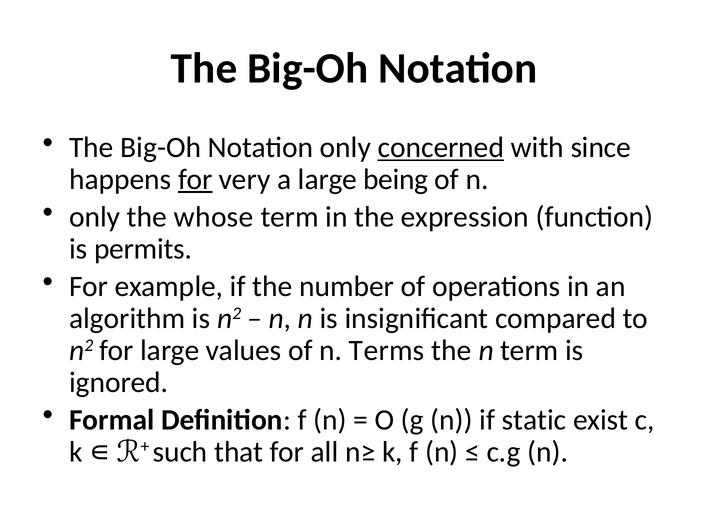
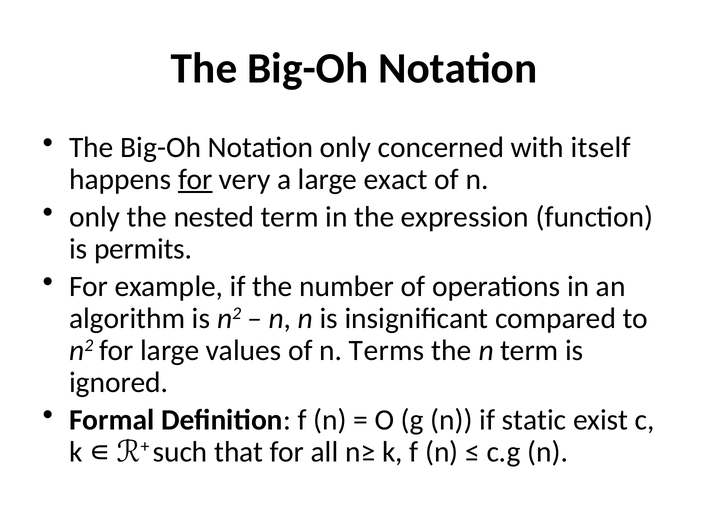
concerned underline: present -> none
since: since -> itself
being: being -> exact
whose: whose -> nested
